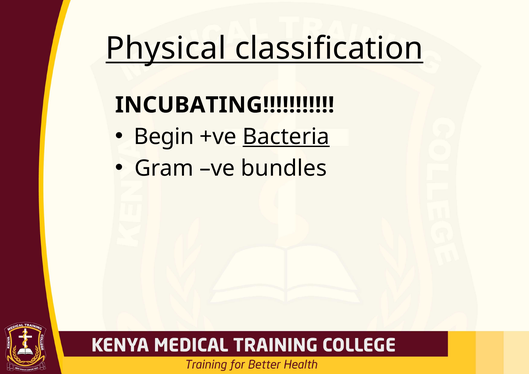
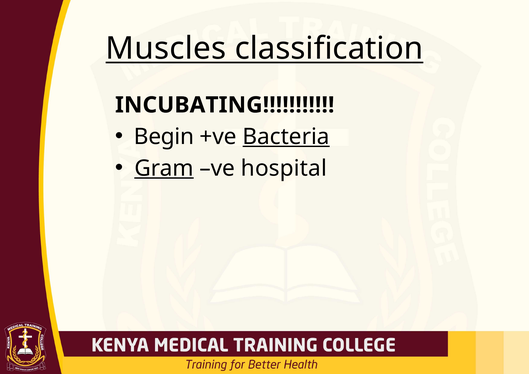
Physical: Physical -> Muscles
Gram underline: none -> present
bundles: bundles -> hospital
